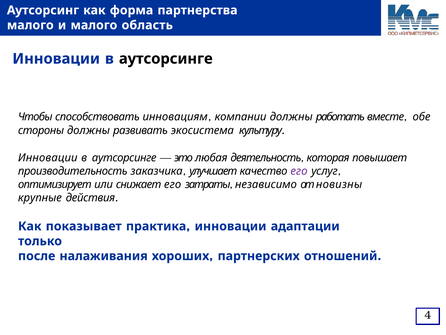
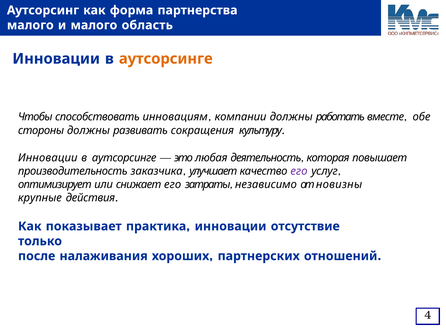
аутсорсинге at (166, 59) colour: black -> orange
экосистема: экосистема -> сокращения
адаптации: адаптации -> отсутствие
